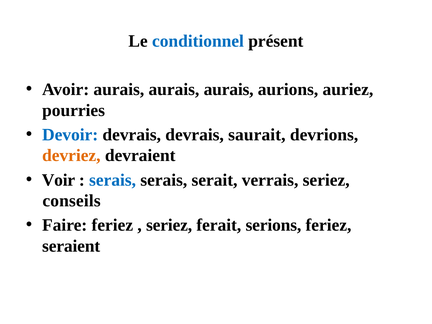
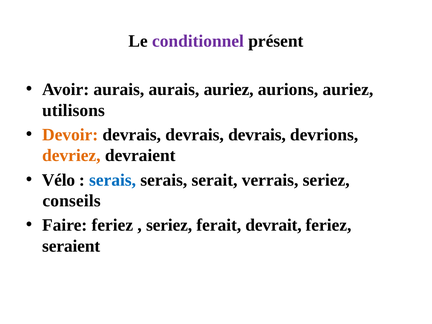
conditionnel colour: blue -> purple
aurais aurais aurais: aurais -> auriez
pourries: pourries -> utilisons
Devoir colour: blue -> orange
devrais devrais saurait: saurait -> devrais
Voir: Voir -> Vélo
serions: serions -> devrait
